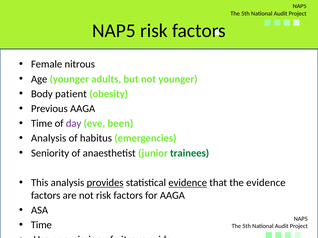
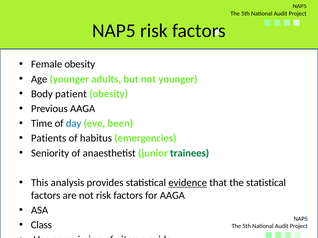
Female nitrous: nitrous -> obesity
day colour: purple -> blue
Analysis at (49, 139): Analysis -> Patients
provides underline: present -> none
the evidence: evidence -> statistical
Time at (41, 225): Time -> Class
